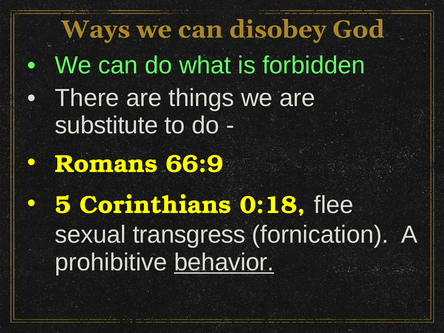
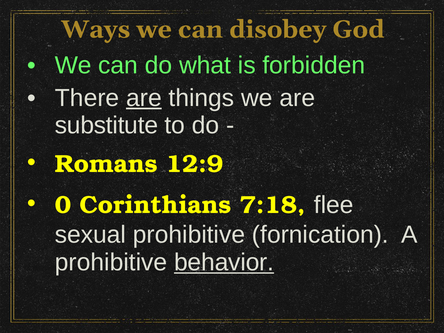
are at (144, 98) underline: none -> present
66:9: 66:9 -> 12:9
5: 5 -> 0
0:18: 0:18 -> 7:18
sexual transgress: transgress -> prohibitive
